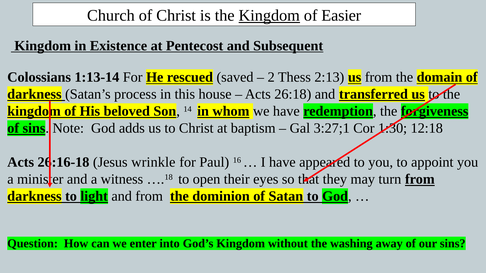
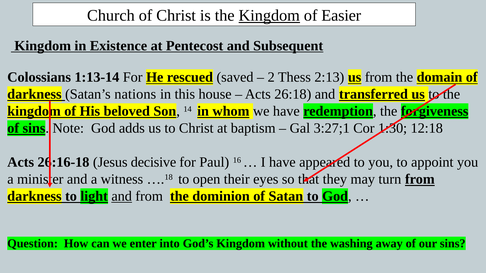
process: process -> nations
wrinkle: wrinkle -> decisive
and at (122, 197) underline: none -> present
